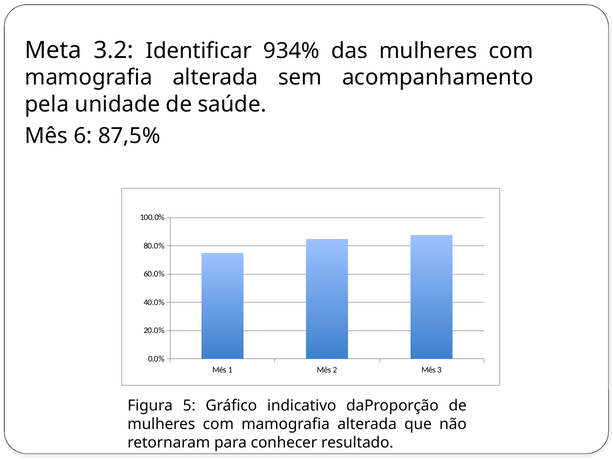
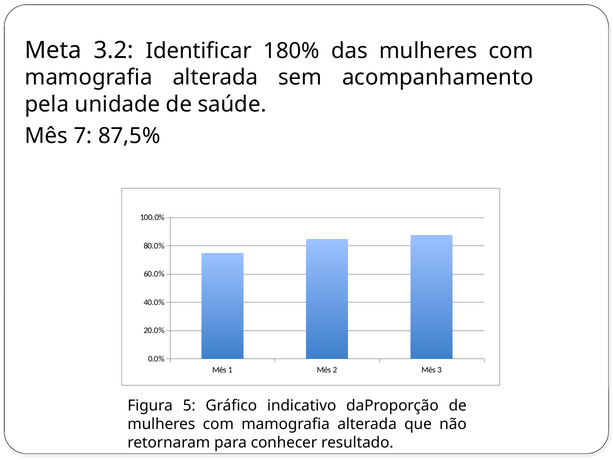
934%: 934% -> 180%
6: 6 -> 7
